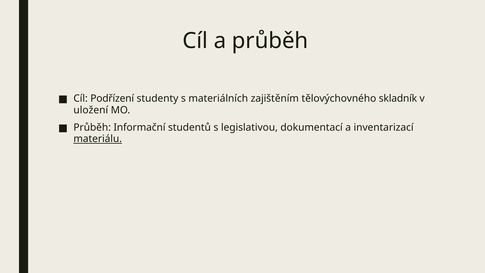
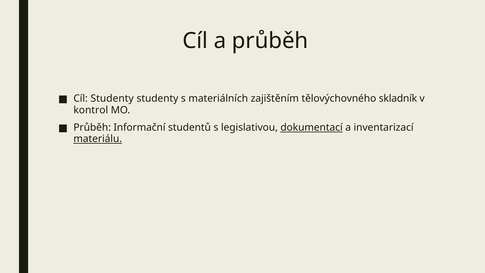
Cíl Podřízení: Podřízení -> Studenty
uložení: uložení -> kontrol
dokumentací underline: none -> present
